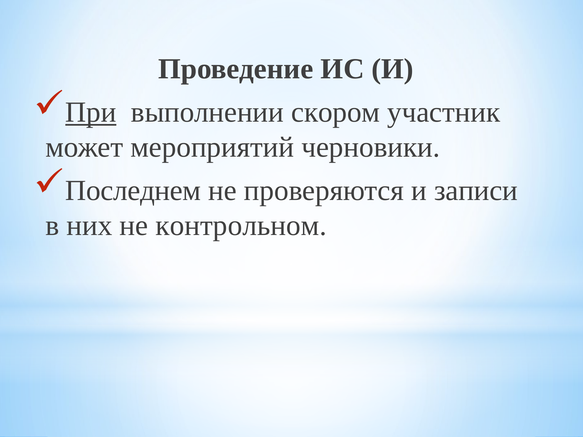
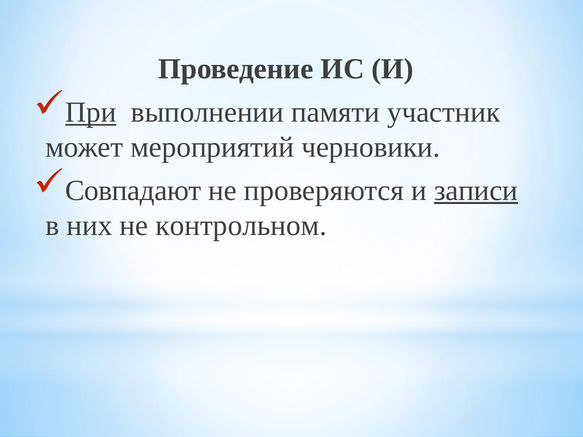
скором: скором -> памяти
Последнем: Последнем -> Совпадают
записи underline: none -> present
